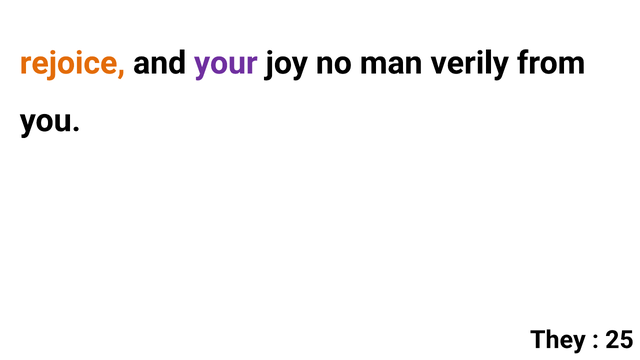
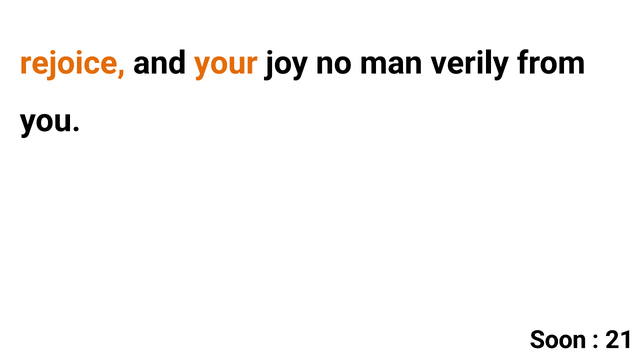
your colour: purple -> orange
They: They -> Soon
25: 25 -> 21
